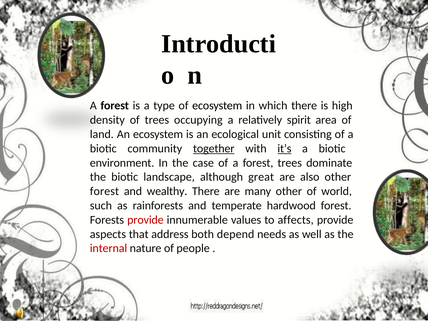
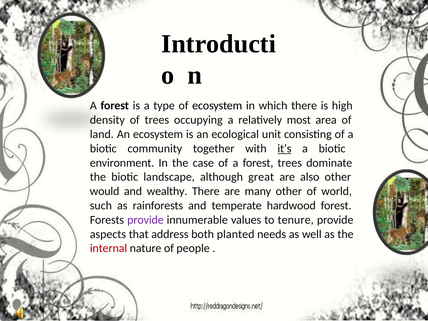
spirit: spirit -> most
together underline: present -> none
forest at (104, 191): forest -> would
provide at (145, 220) colour: red -> purple
affects: affects -> tenure
depend: depend -> planted
